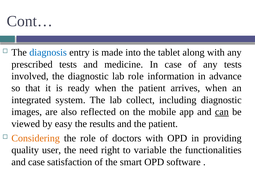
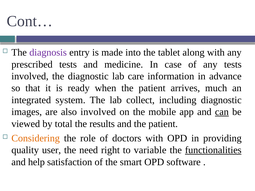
diagnosis colour: blue -> purple
lab role: role -> care
arrives when: when -> much
also reflected: reflected -> involved
easy: easy -> total
functionalities underline: none -> present
and case: case -> help
